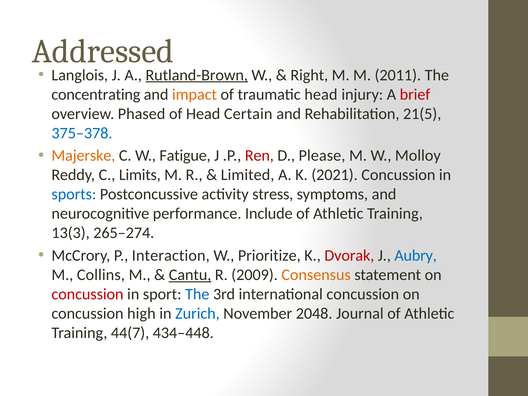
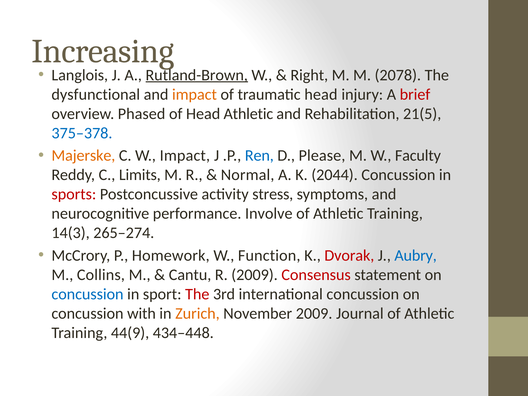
Addressed: Addressed -> Increasing
2011: 2011 -> 2078
concentrating: concentrating -> dysfunctional
Head Certain: Certain -> Athletic
W Fatigue: Fatigue -> Impact
Ren colour: red -> blue
Molloy: Molloy -> Faculty
Limited: Limited -> Normal
2021: 2021 -> 2044
sports colour: blue -> red
Include: Include -> Involve
13(3: 13(3 -> 14(3
Interaction: Interaction -> Homework
Prioritize: Prioritize -> Function
Cantu underline: present -> none
Consensus colour: orange -> red
concussion at (88, 294) colour: red -> blue
The at (197, 294) colour: blue -> red
high: high -> with
Zurich colour: blue -> orange
November 2048: 2048 -> 2009
44(7: 44(7 -> 44(9
